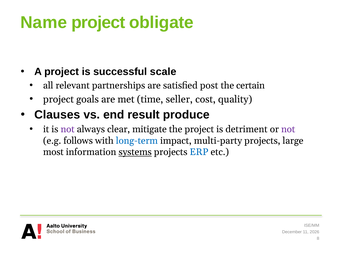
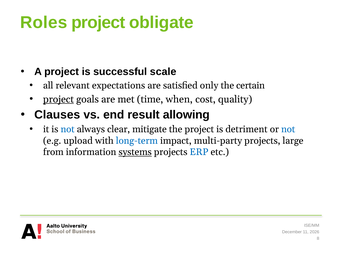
Name: Name -> Roles
partnerships: partnerships -> expectations
post: post -> only
project at (58, 99) underline: none -> present
seller: seller -> when
produce: produce -> allowing
not at (68, 129) colour: purple -> blue
not at (288, 129) colour: purple -> blue
follows: follows -> upload
most: most -> from
